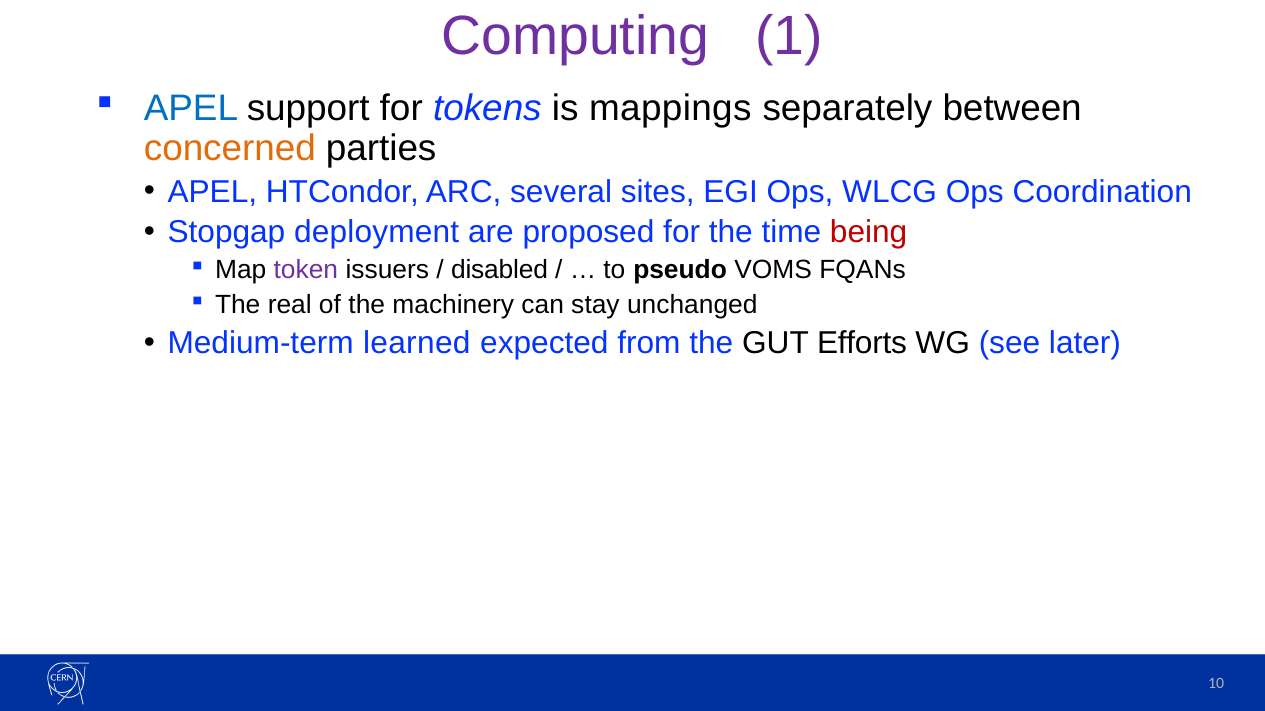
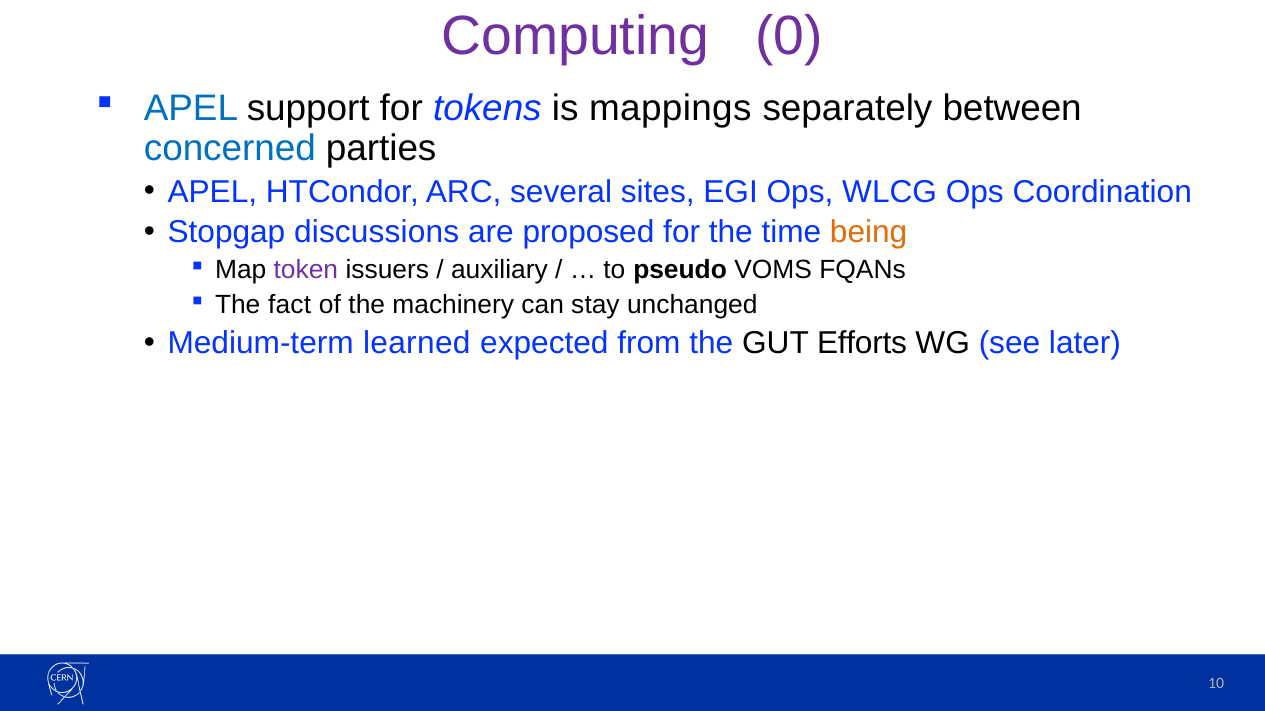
1: 1 -> 0
concerned colour: orange -> blue
deployment: deployment -> discussions
being colour: red -> orange
disabled: disabled -> auxiliary
real: real -> fact
